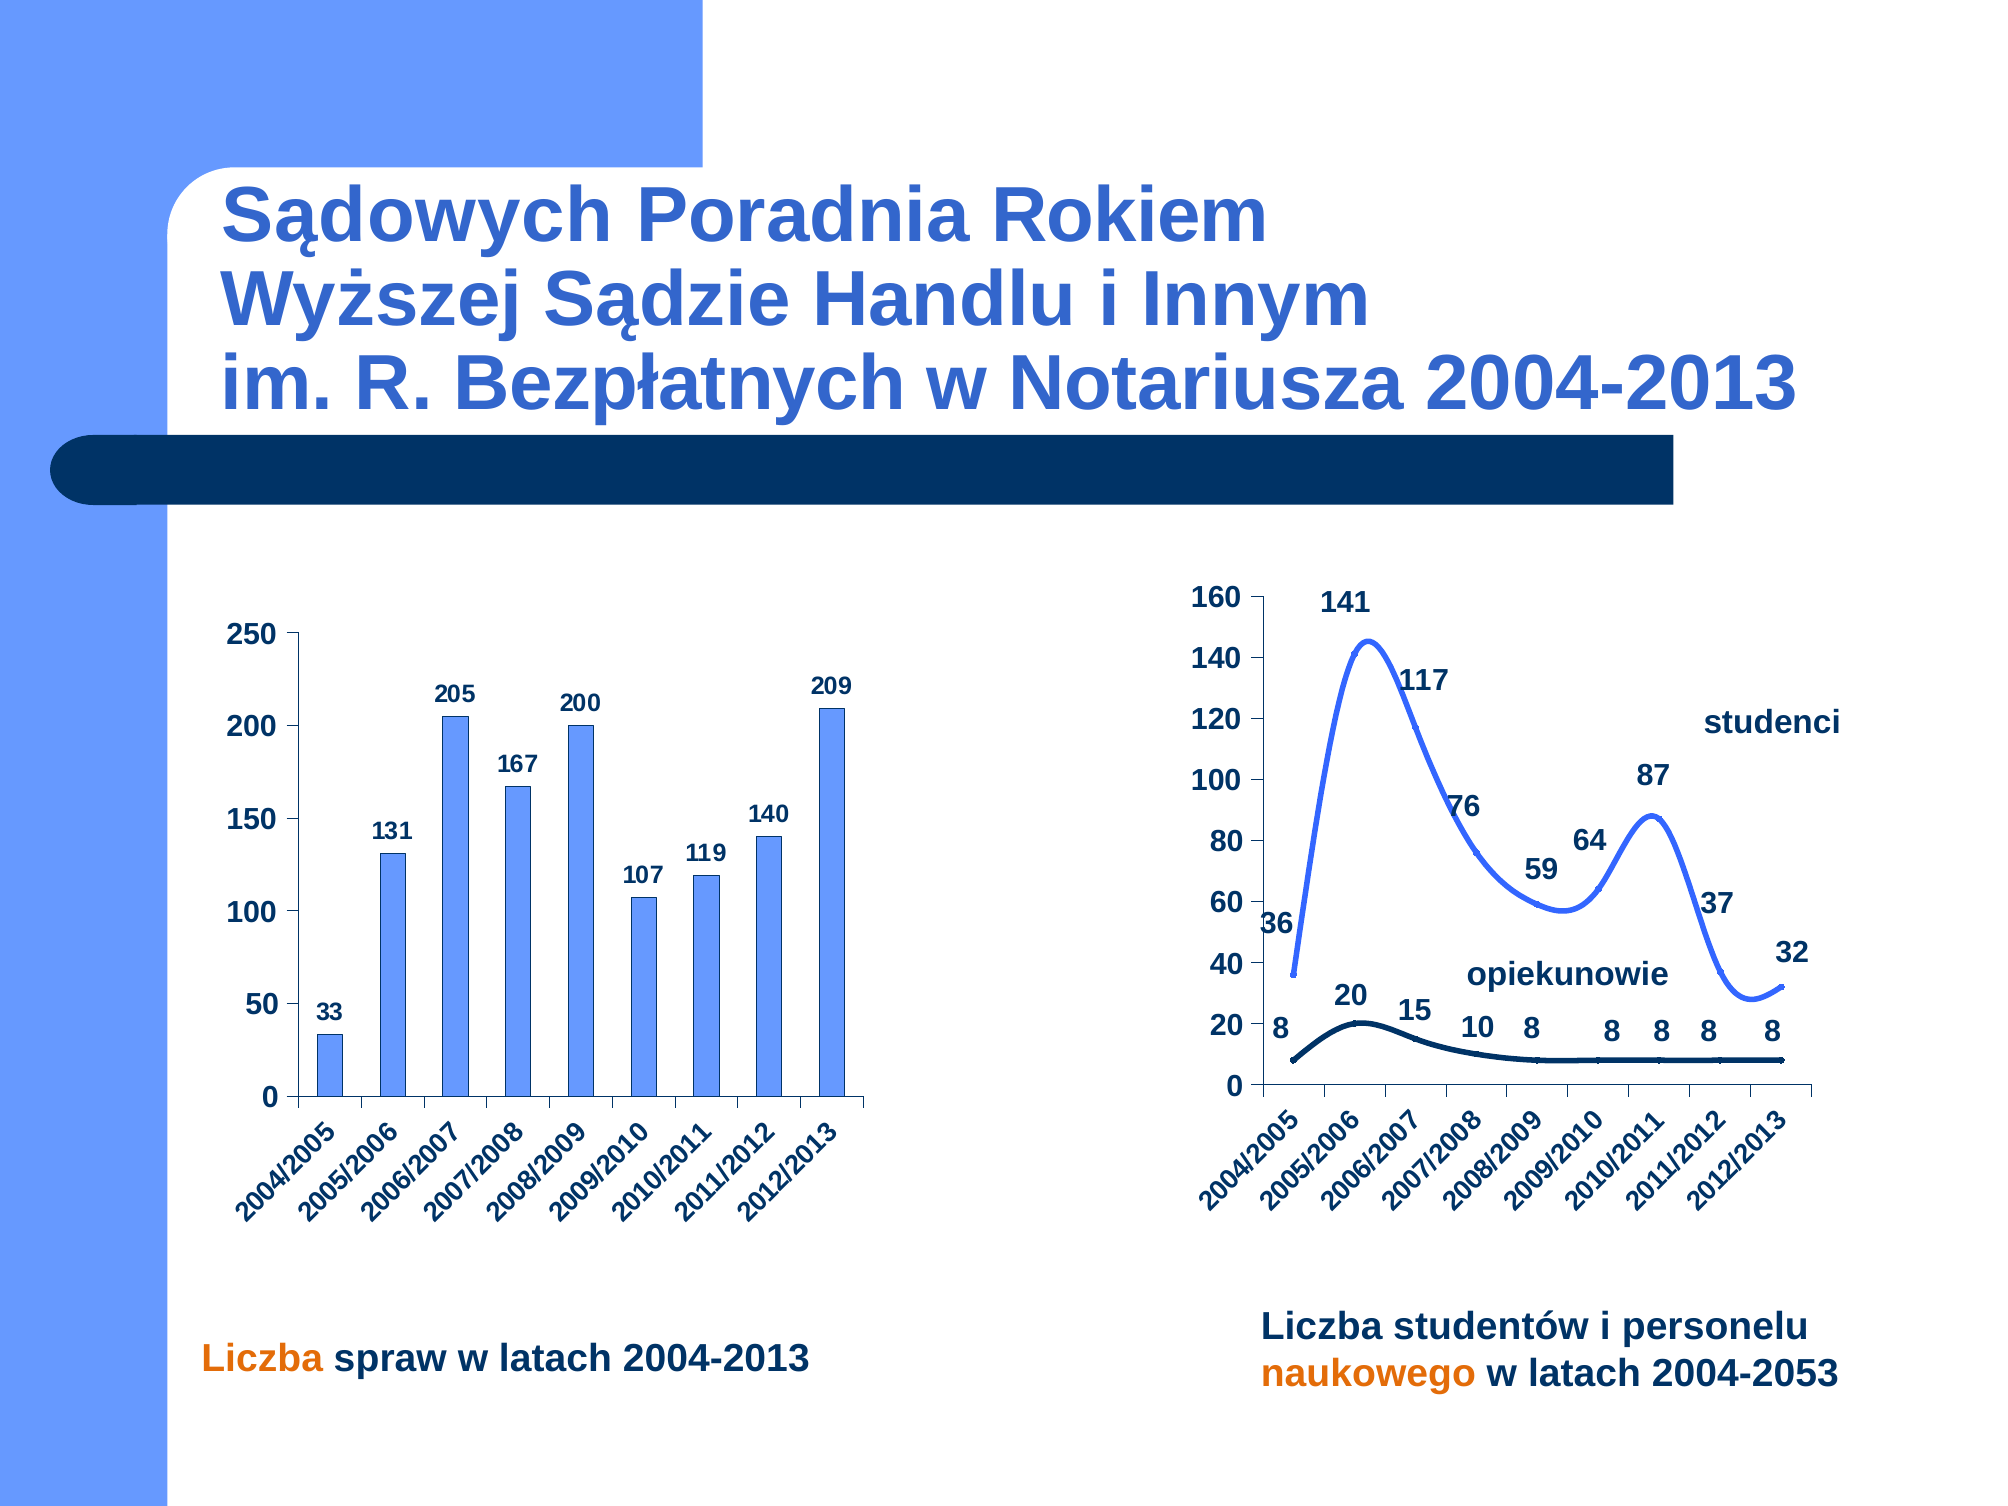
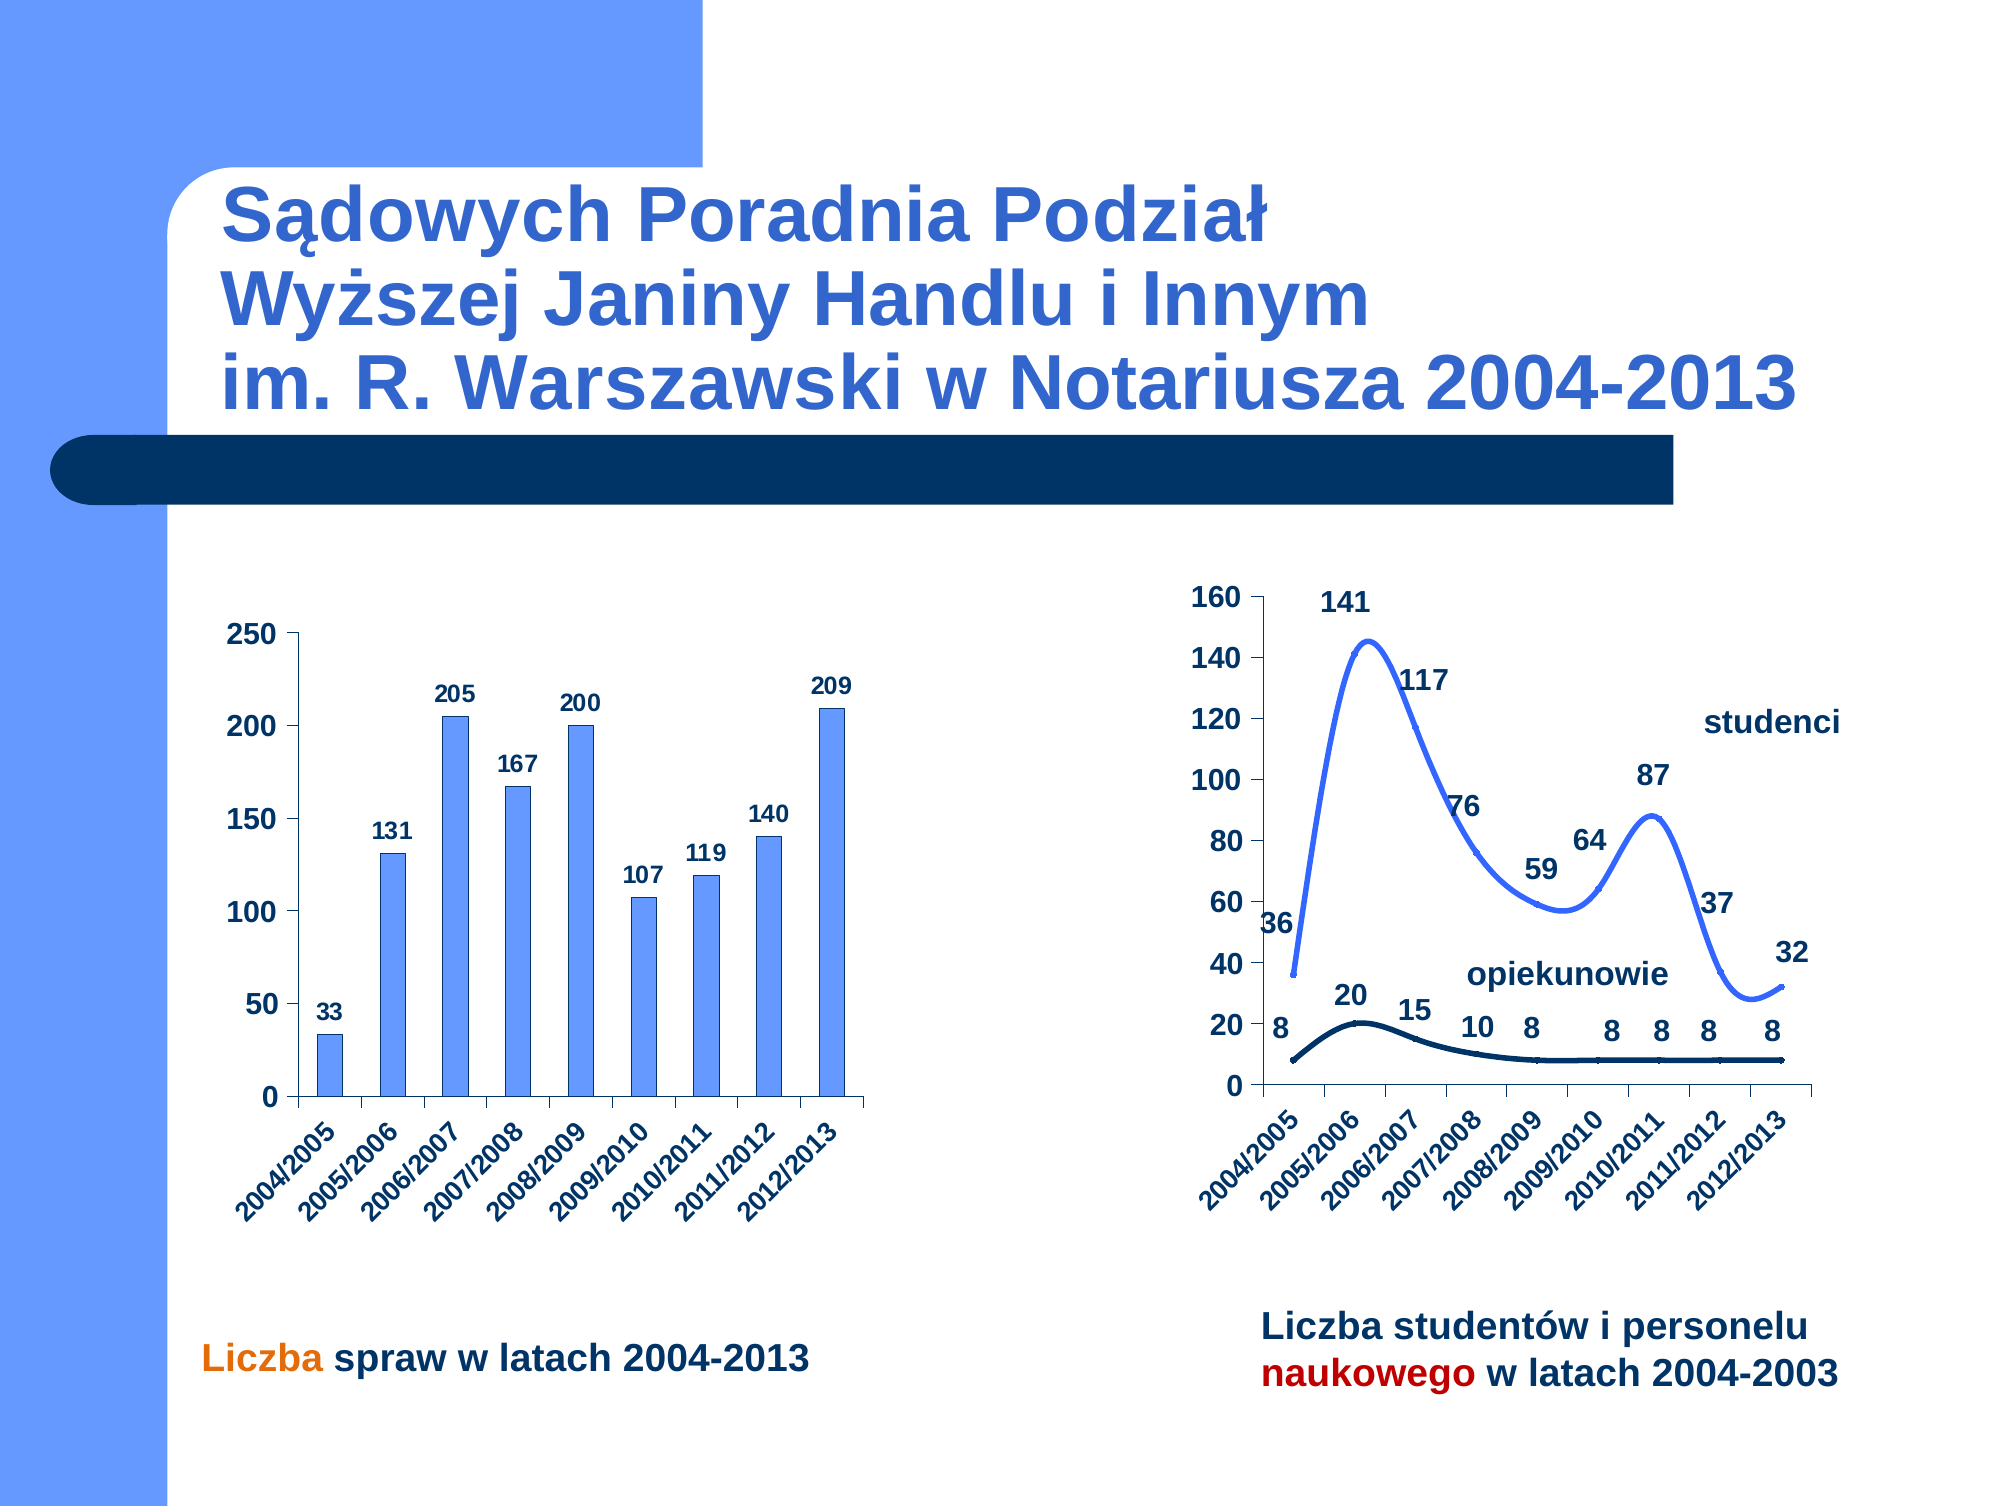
Rokiem: Rokiem -> Podział
Sądzie: Sądzie -> Janiny
Bezpłatnych: Bezpłatnych -> Warszawski
naukowego colour: orange -> red
2004-2053: 2004-2053 -> 2004-2003
